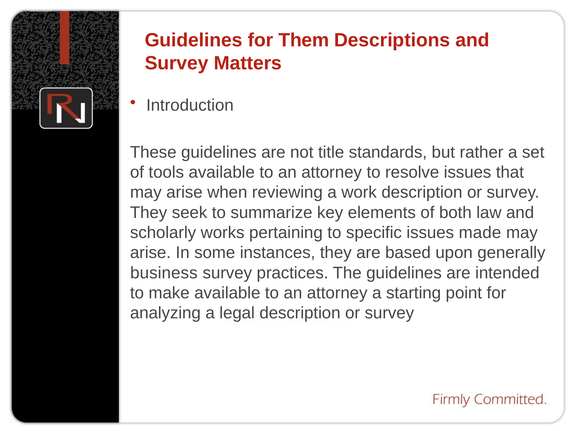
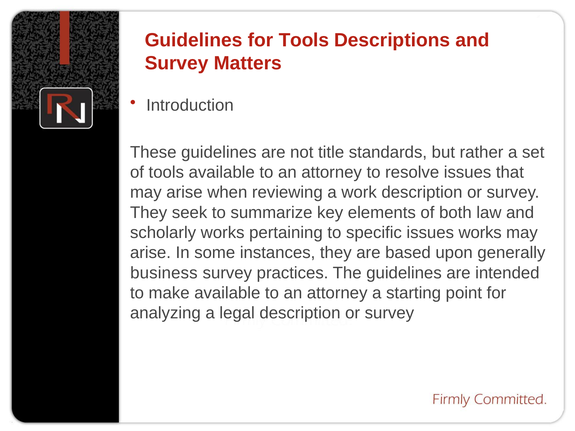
for Them: Them -> Tools
issues made: made -> works
